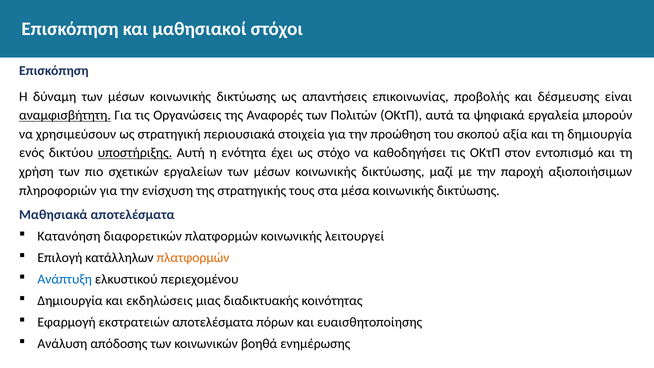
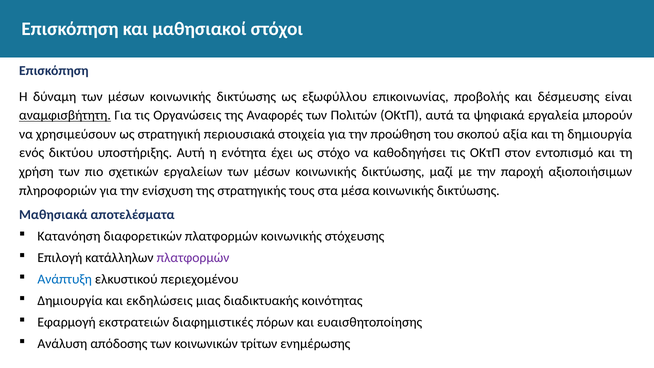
απαντήσεις: απαντήσεις -> εξωφύλλου
υποστήριξης underline: present -> none
λειτουργεί: λειτουργεί -> στόχευσης
πλατφορμών at (193, 258) colour: orange -> purple
εκστρατειών αποτελέσματα: αποτελέσματα -> διαφημιστικές
βοηθά: βοηθά -> τρίτων
